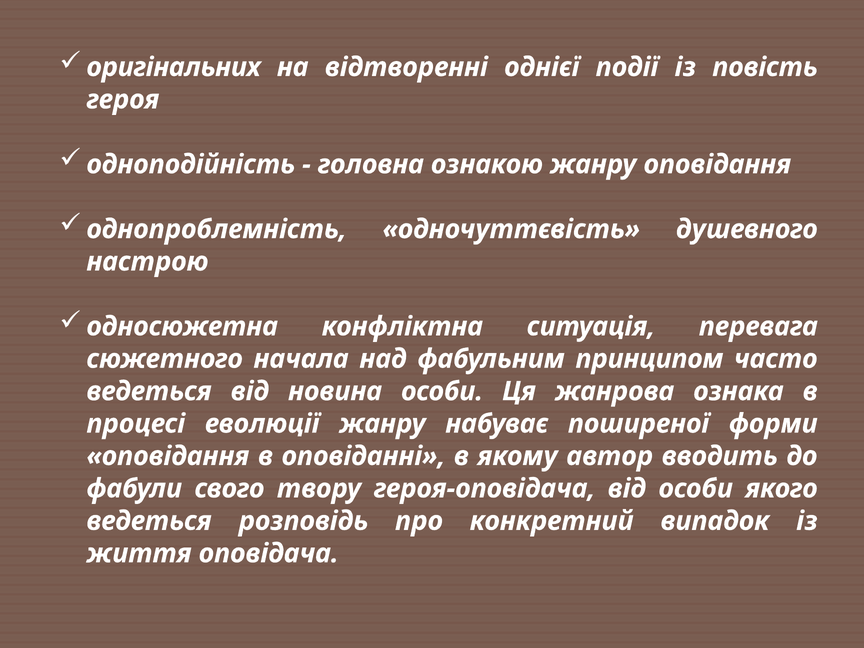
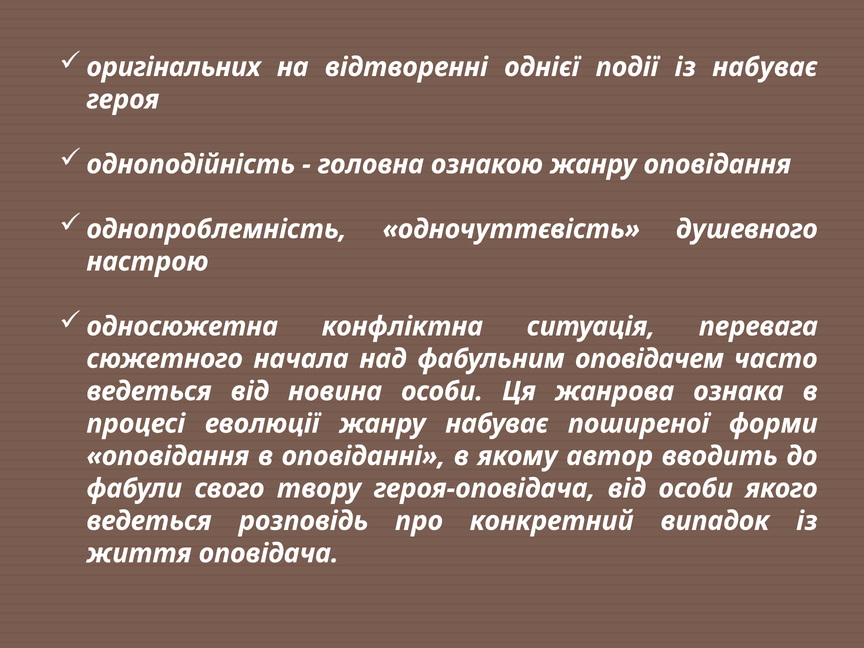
із повість: повість -> набуває
принципом: принципом -> оповідачем
